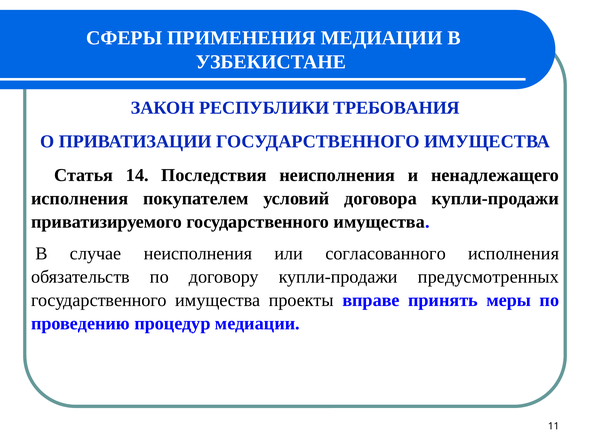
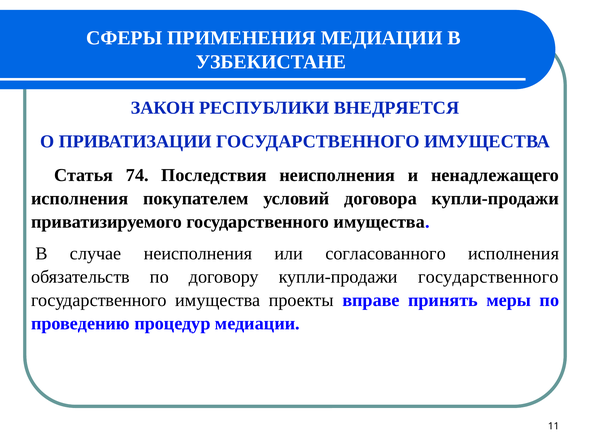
ТРЕБОВАНИЯ: ТРЕБОВАНИЯ -> ВНЕДРЯЕТСЯ
14: 14 -> 74
купли-продажи предусмотренных: предусмотренных -> государственного
